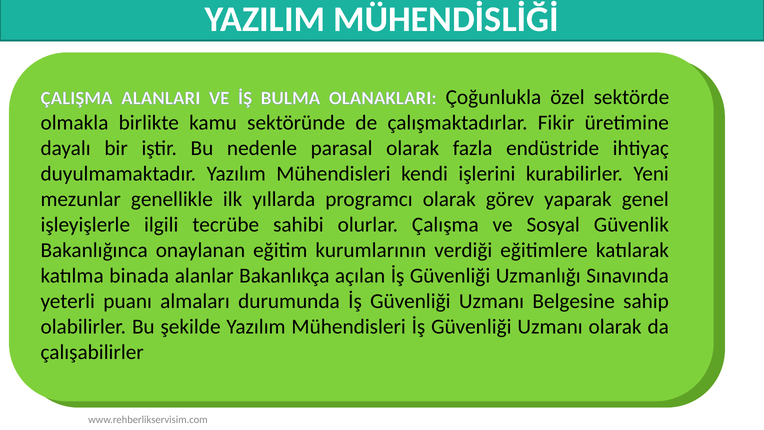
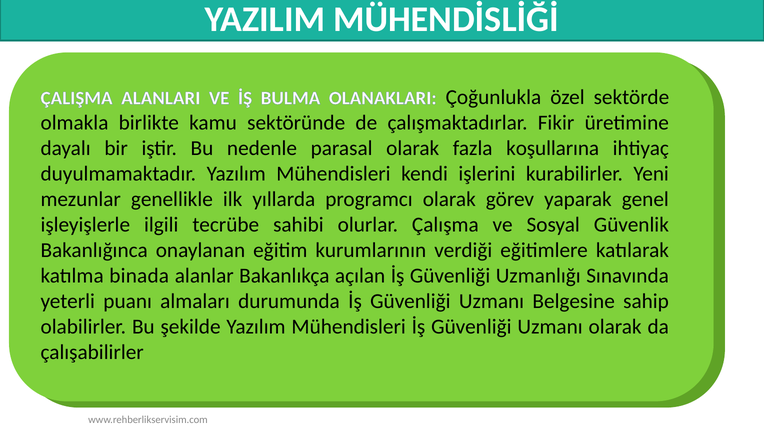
endüstride: endüstride -> koşullarına
